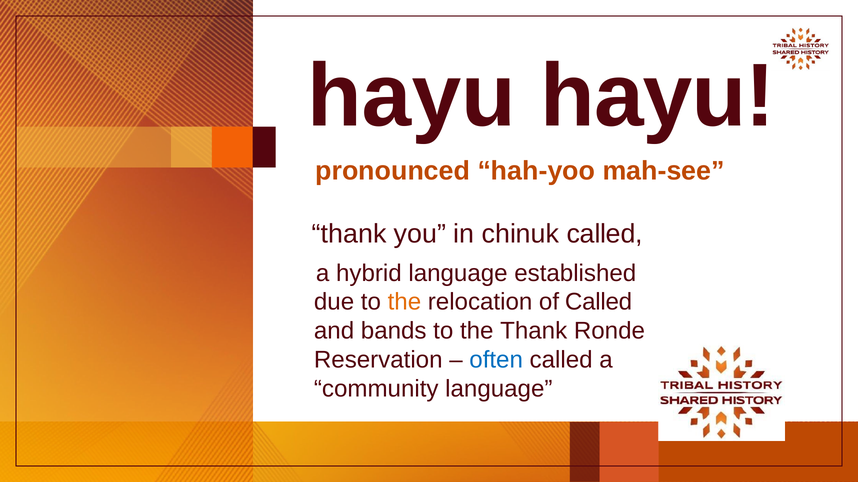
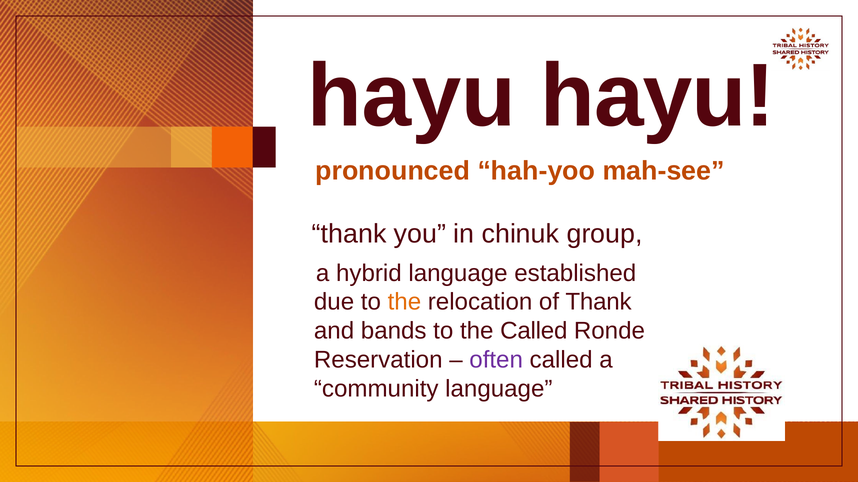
chinuk called: called -> group
of Called: Called -> Thank
the Thank: Thank -> Called
often colour: blue -> purple
